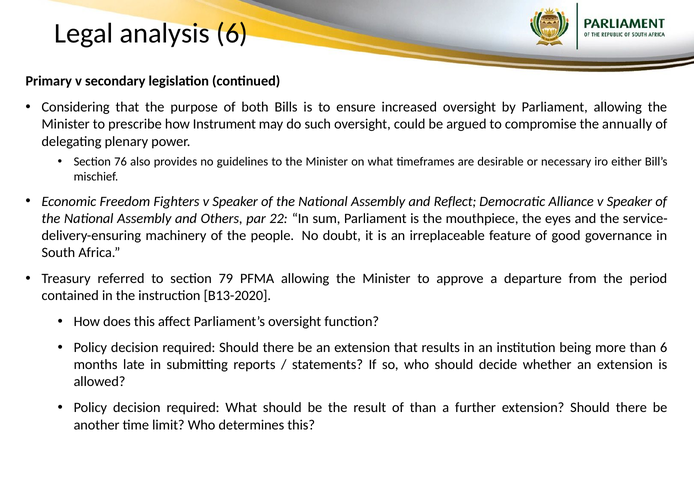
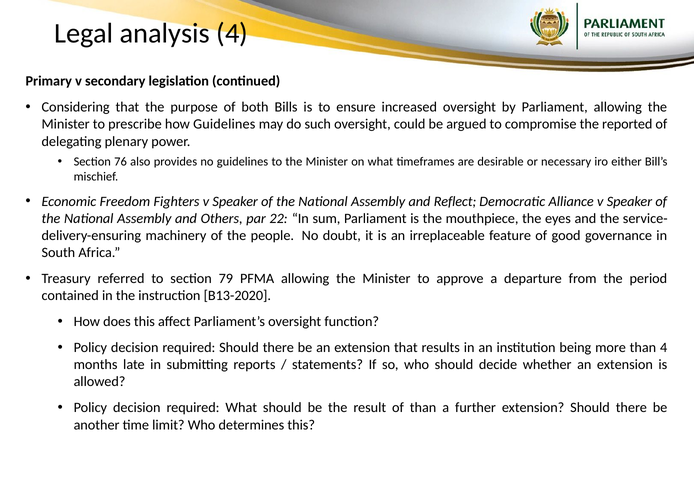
analysis 6: 6 -> 4
how Instrument: Instrument -> Guidelines
annually: annually -> reported
than 6: 6 -> 4
